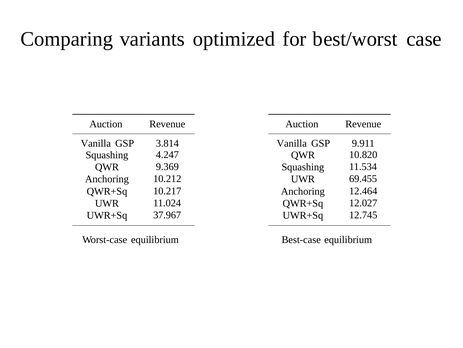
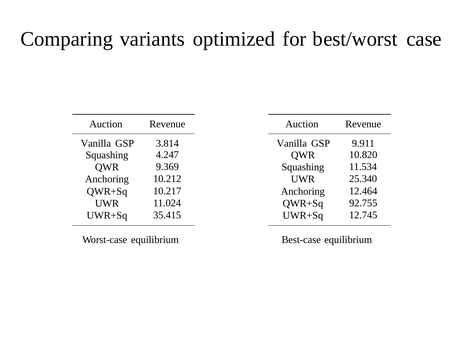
69.455: 69.455 -> 25.340
12.027: 12.027 -> 92.755
37.967: 37.967 -> 35.415
